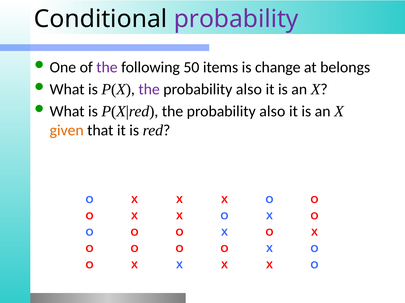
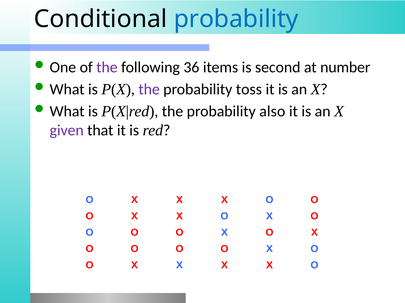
probability at (236, 19) colour: purple -> blue
50: 50 -> 36
change: change -> second
belongs: belongs -> number
also at (249, 90): also -> toss
given colour: orange -> purple
